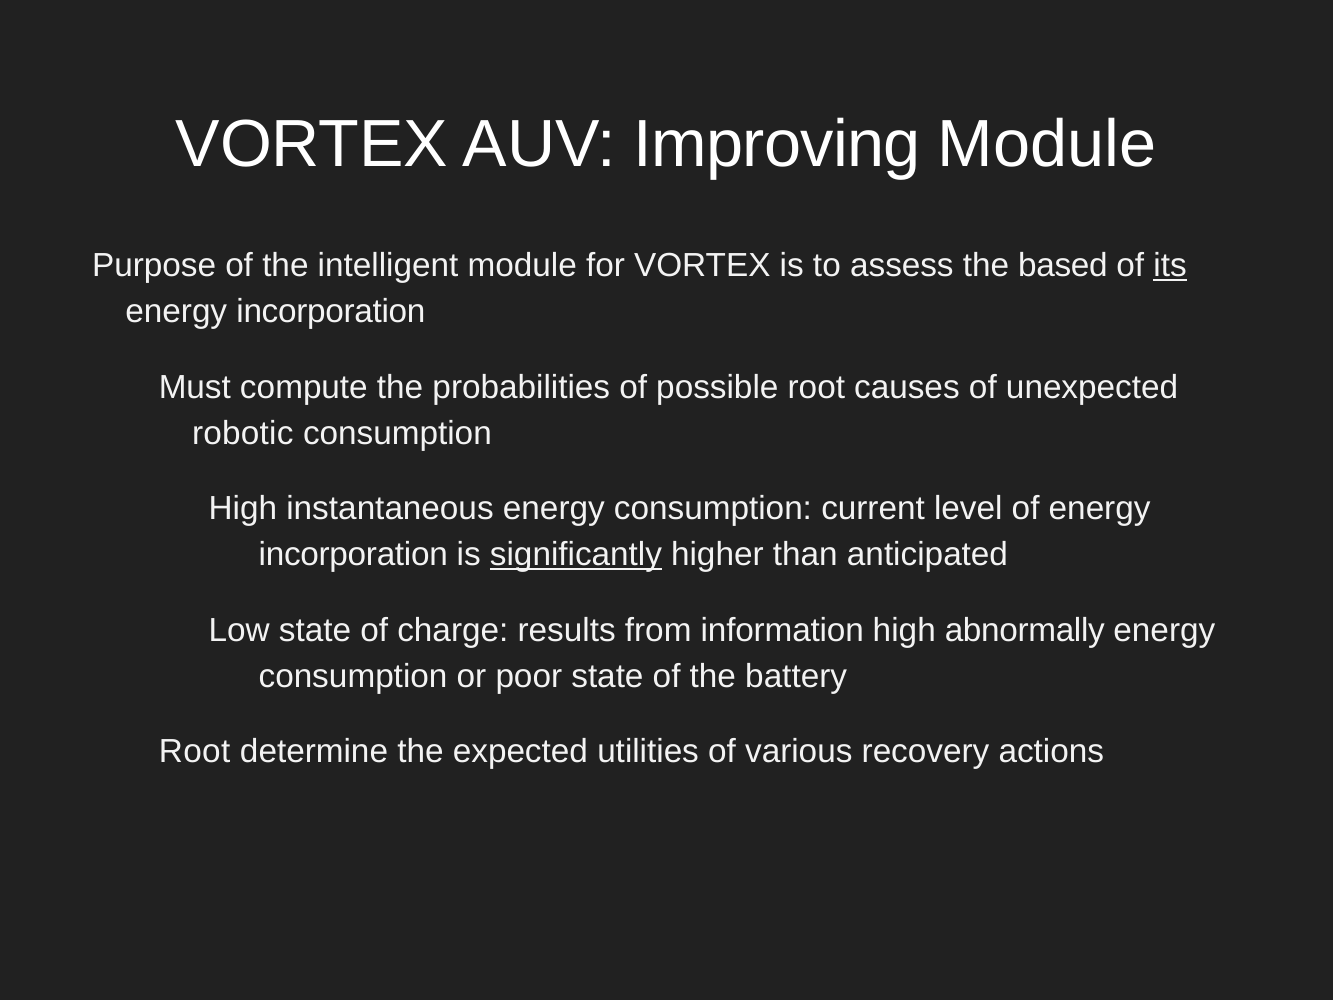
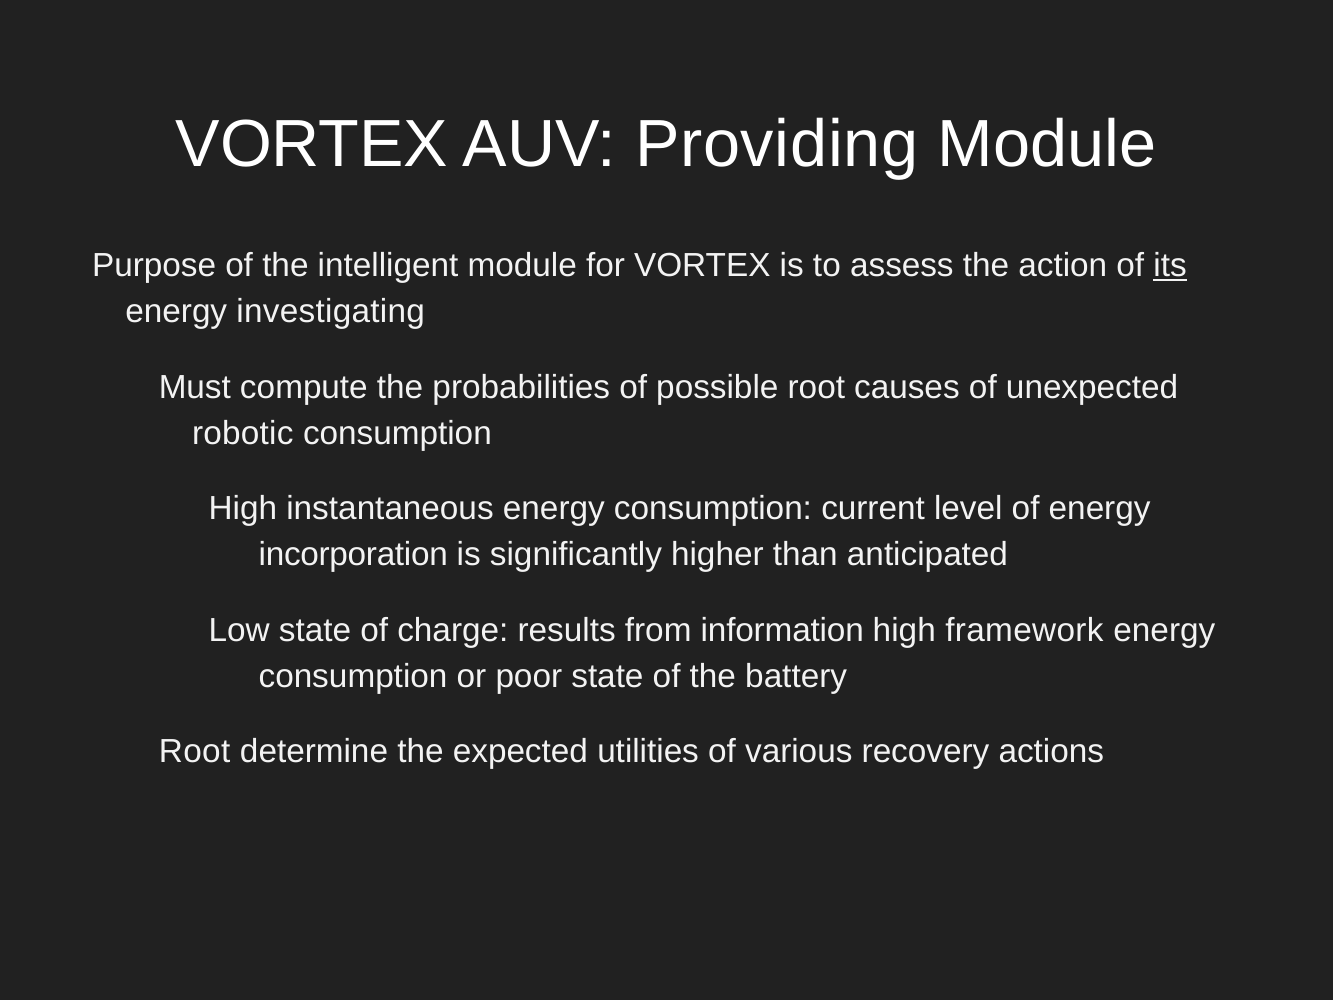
Improving: Improving -> Providing
based: based -> action
incorporation at (331, 312): incorporation -> investigating
significantly underline: present -> none
abnormally: abnormally -> framework
